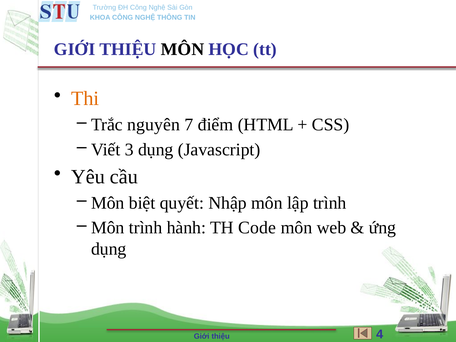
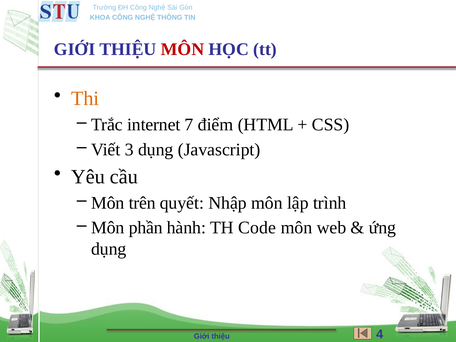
MÔN at (182, 49) colour: black -> red
nguyên: nguyên -> internet
biệt: biệt -> trên
Môn trình: trình -> phần
